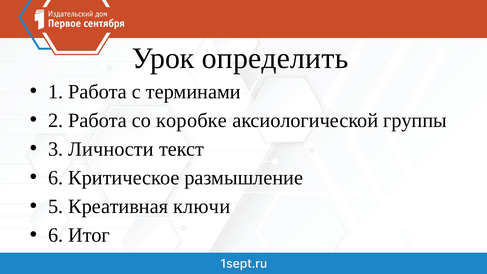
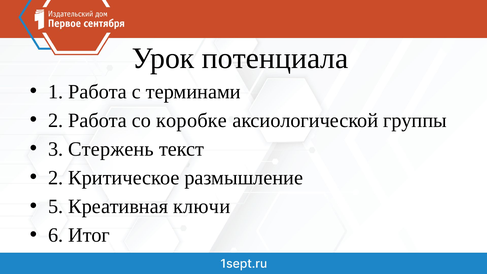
определить: определить -> потенциала
Личности: Личности -> Стержень
6 at (56, 178): 6 -> 2
